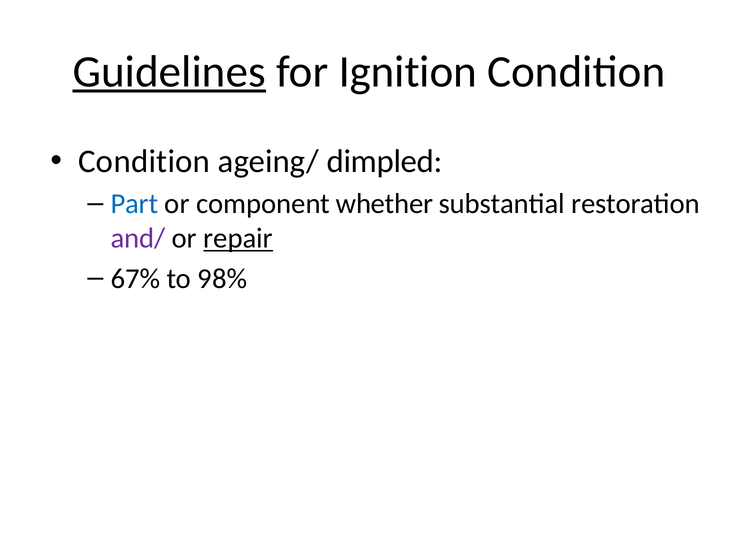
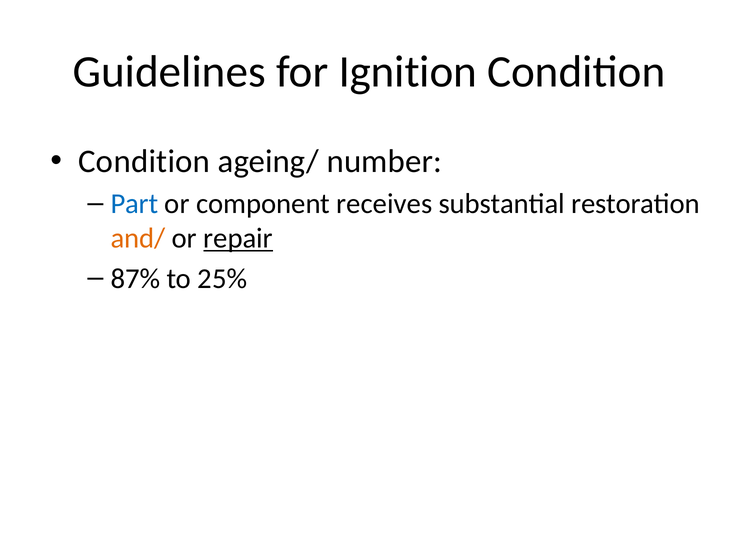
Guidelines underline: present -> none
dimpled: dimpled -> number
whether: whether -> receives
and/ colour: purple -> orange
67%: 67% -> 87%
98%: 98% -> 25%
